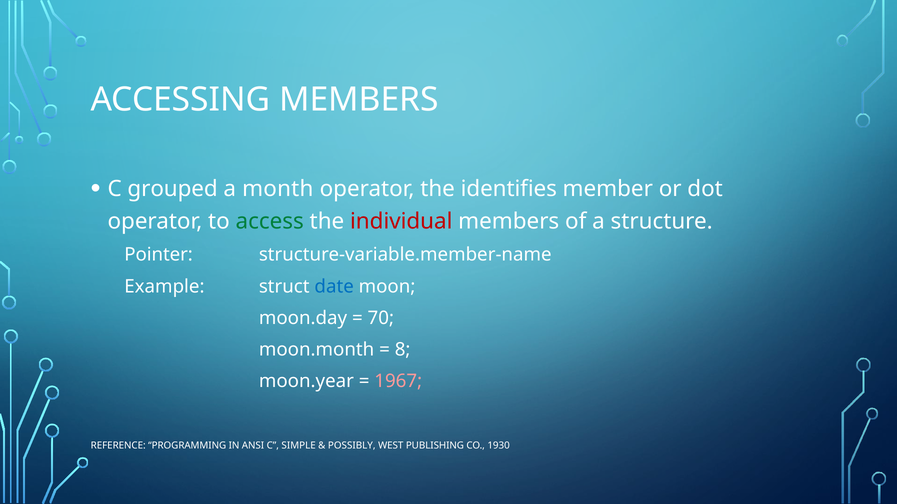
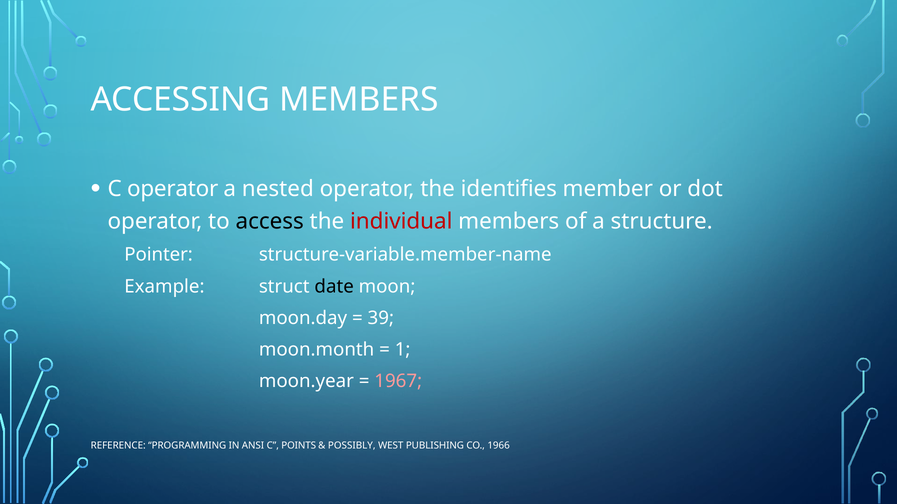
C grouped: grouped -> operator
month: month -> nested
access colour: green -> black
date colour: blue -> black
70: 70 -> 39
8: 8 -> 1
SIMPLE: SIMPLE -> POINTS
1930: 1930 -> 1966
